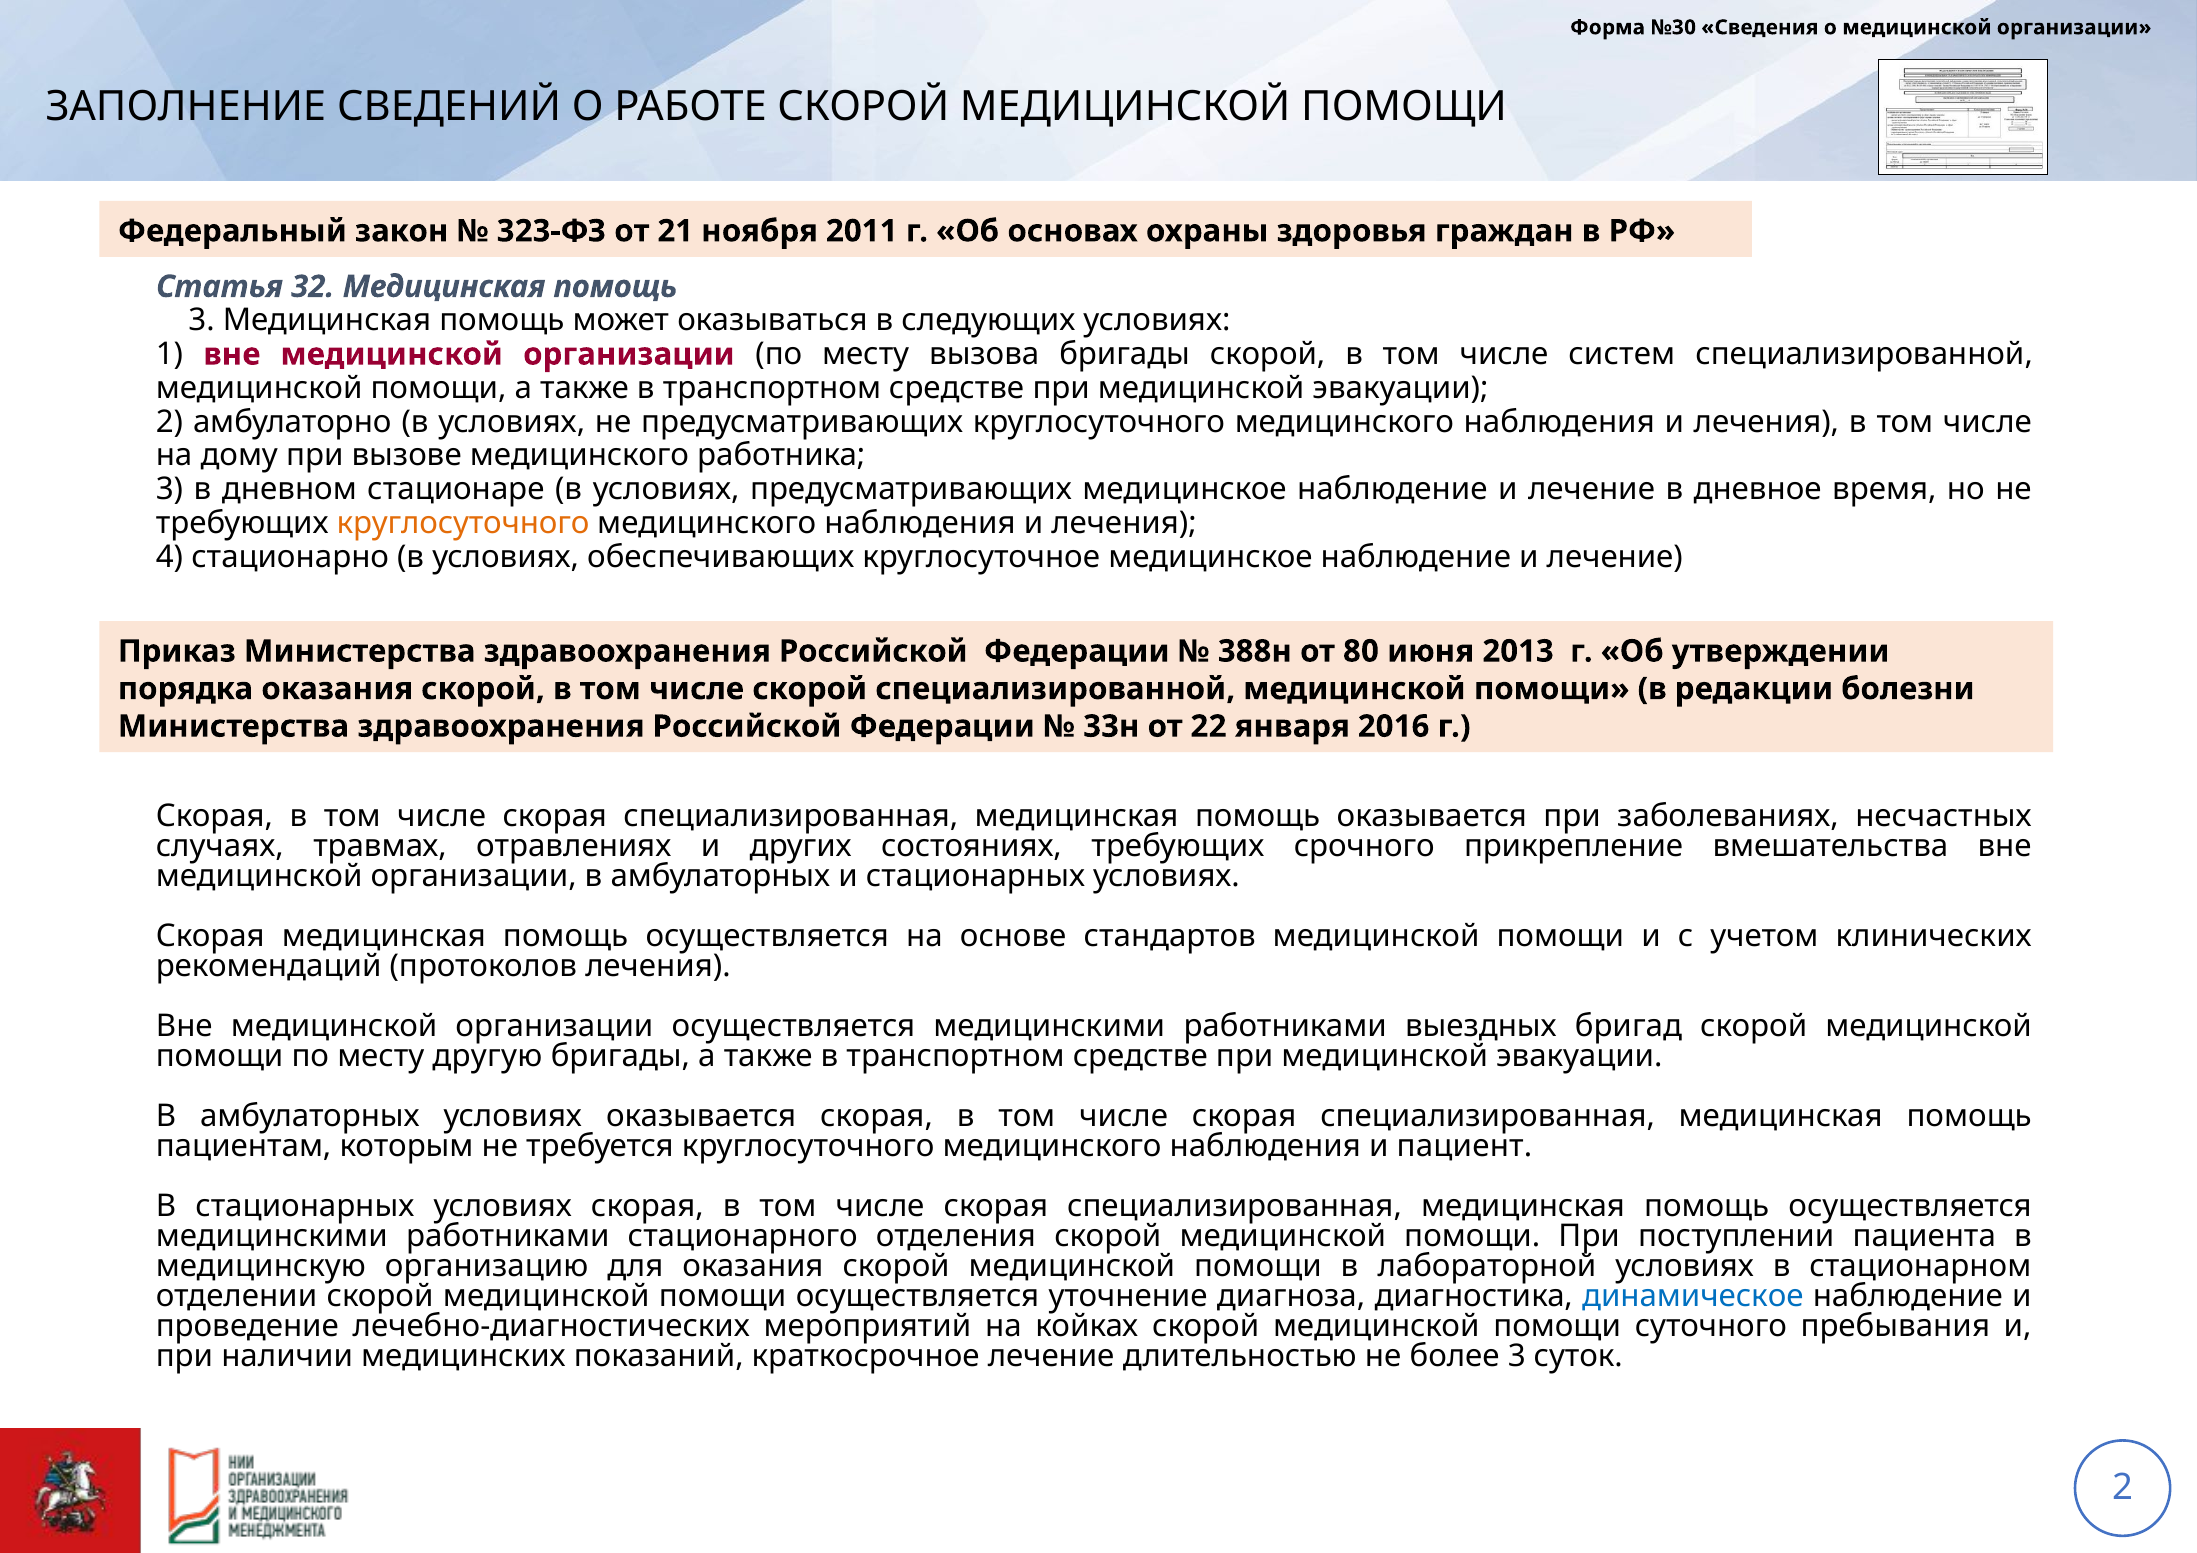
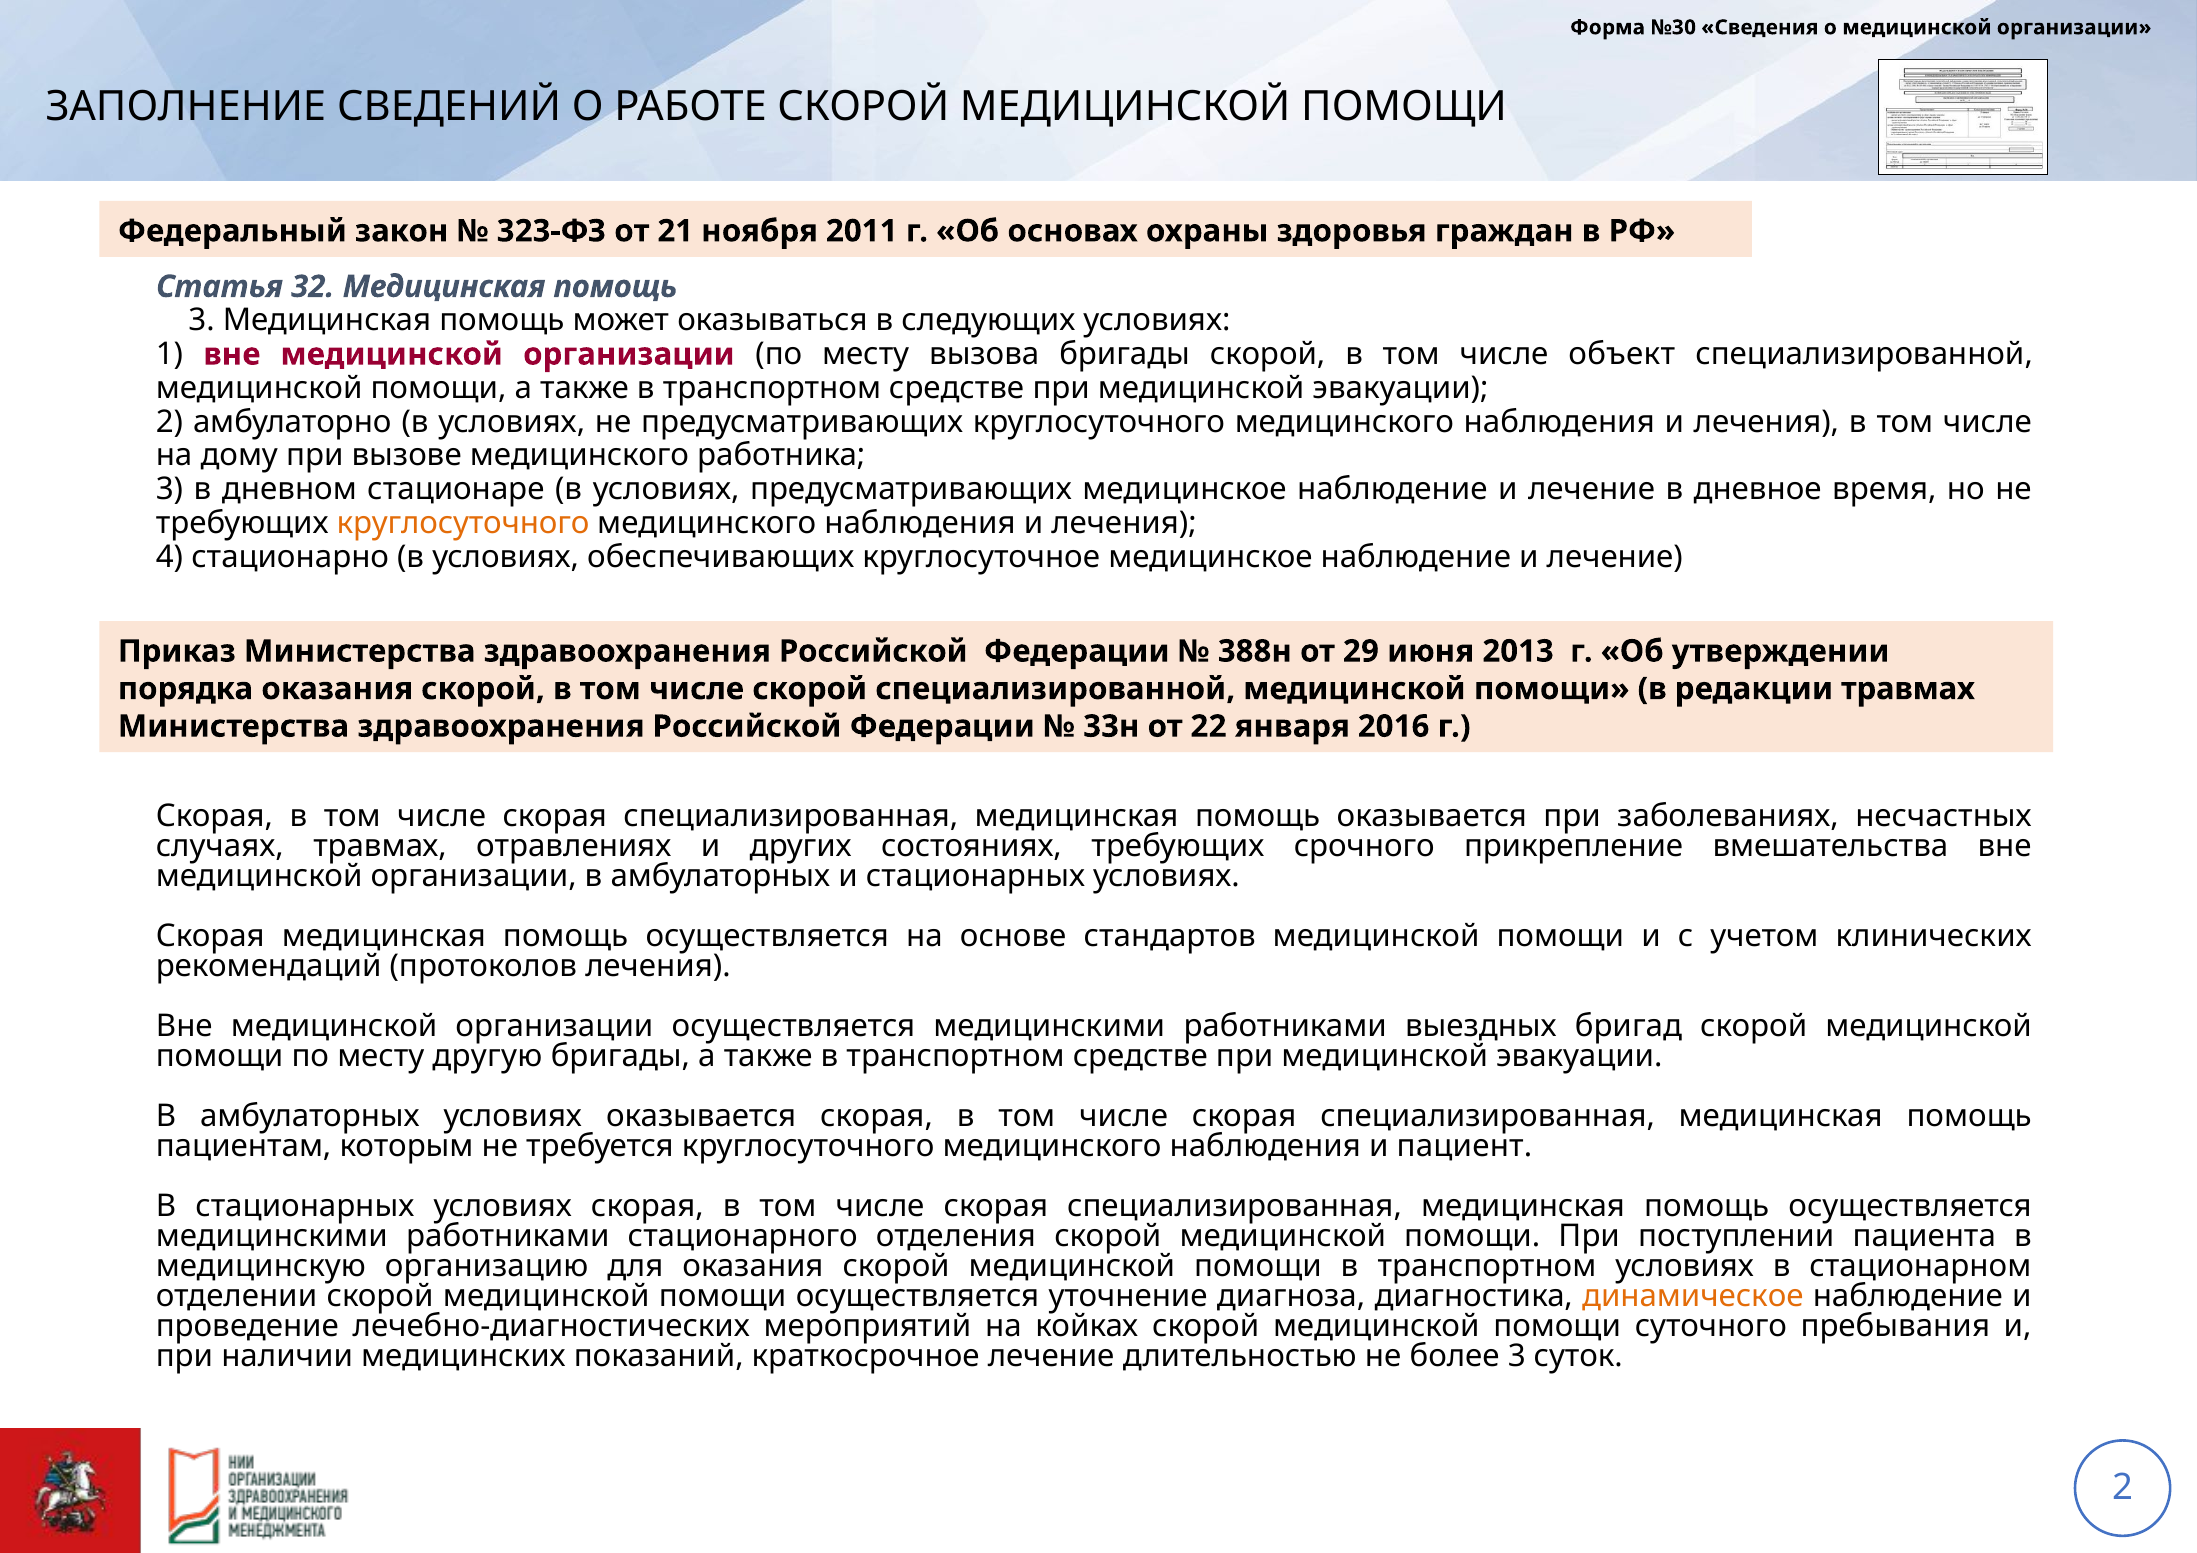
систем: систем -> объект
80: 80 -> 29
редакции болезни: болезни -> травмах
помощи в лабораторной: лабораторной -> транспортном
динамическое colour: blue -> orange
